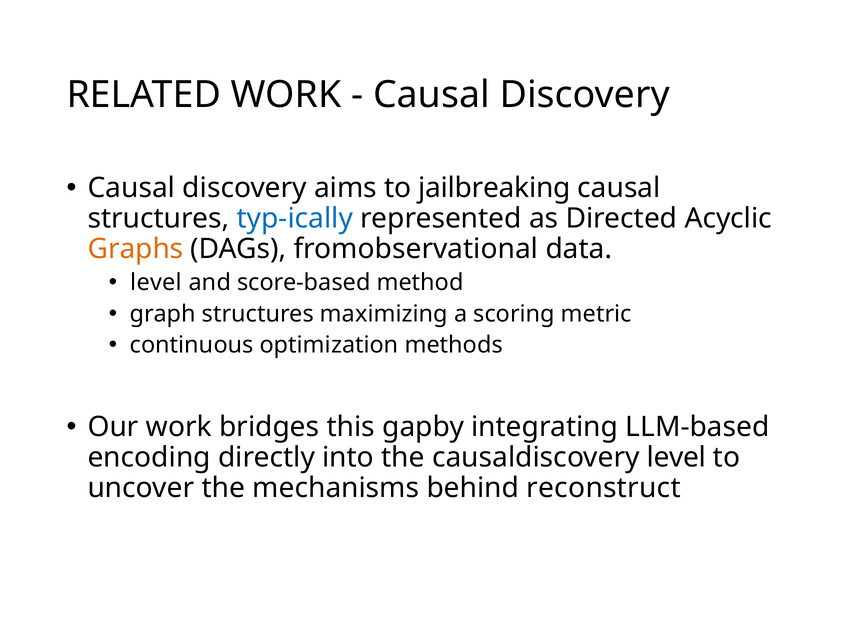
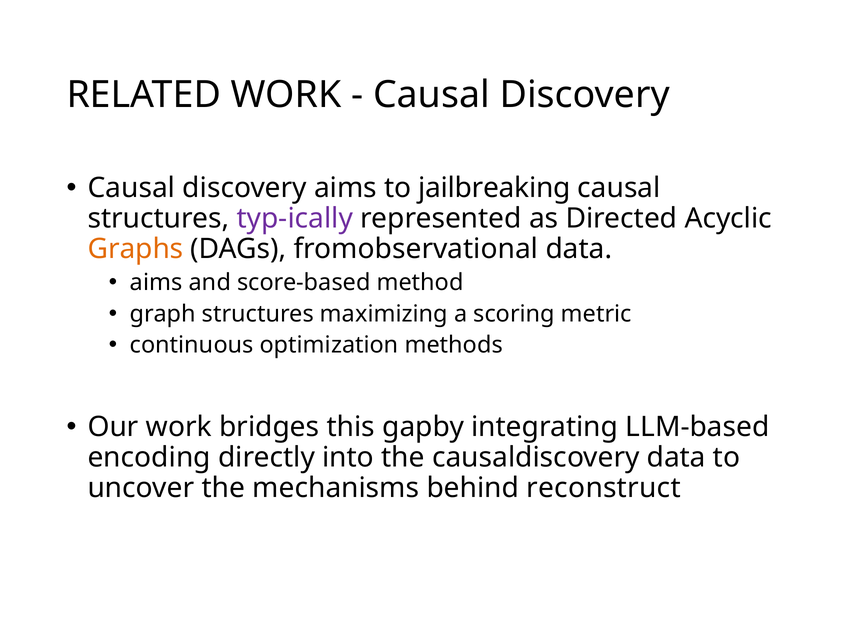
typ-ically colour: blue -> purple
level at (156, 283): level -> aims
causaldiscovery level: level -> data
